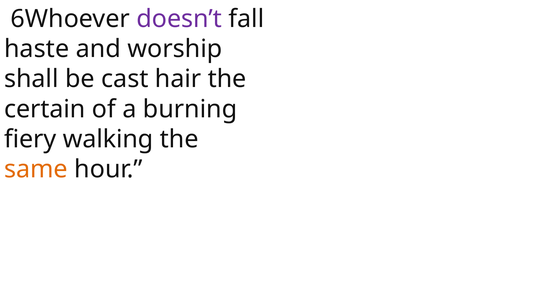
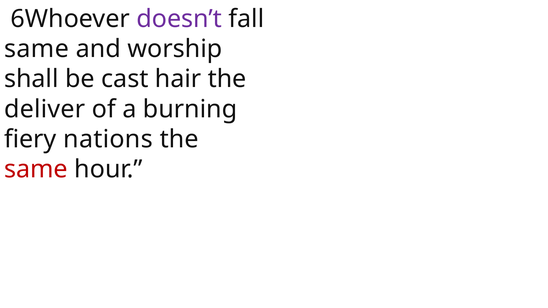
haste at (37, 49): haste -> same
certain: certain -> deliver
walking: walking -> nations
same at (36, 169) colour: orange -> red
